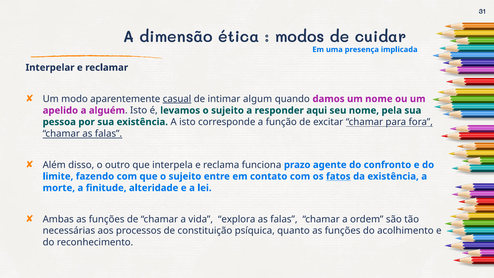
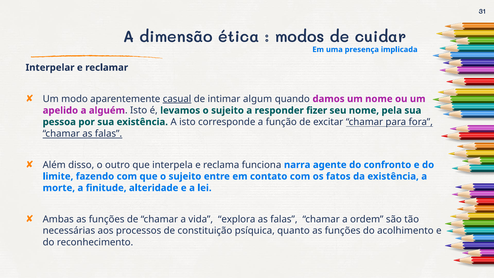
aqui: aqui -> fizer
prazo: prazo -> narra
fatos underline: present -> none
